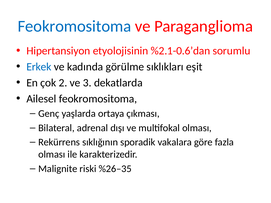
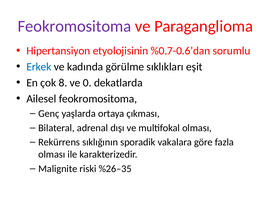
Feokromositoma at (74, 26) colour: blue -> purple
%2.1-0.6’dan: %2.1-0.6’dan -> %0.7-0.6’dan
2: 2 -> 8
3: 3 -> 0
